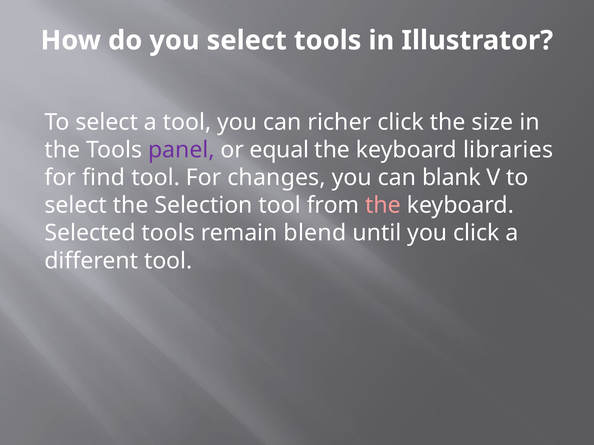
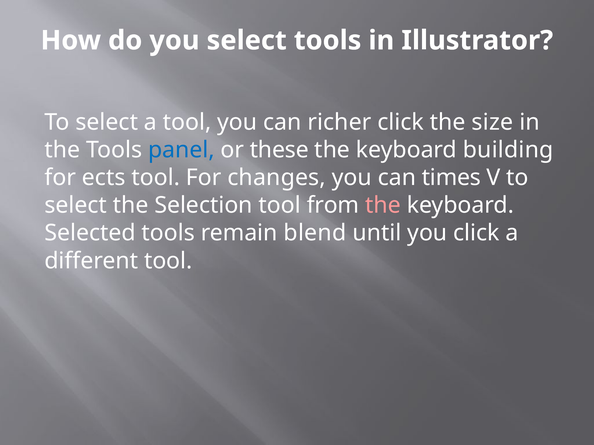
panel colour: purple -> blue
equal: equal -> these
libraries: libraries -> building
find: find -> ects
blank: blank -> times
